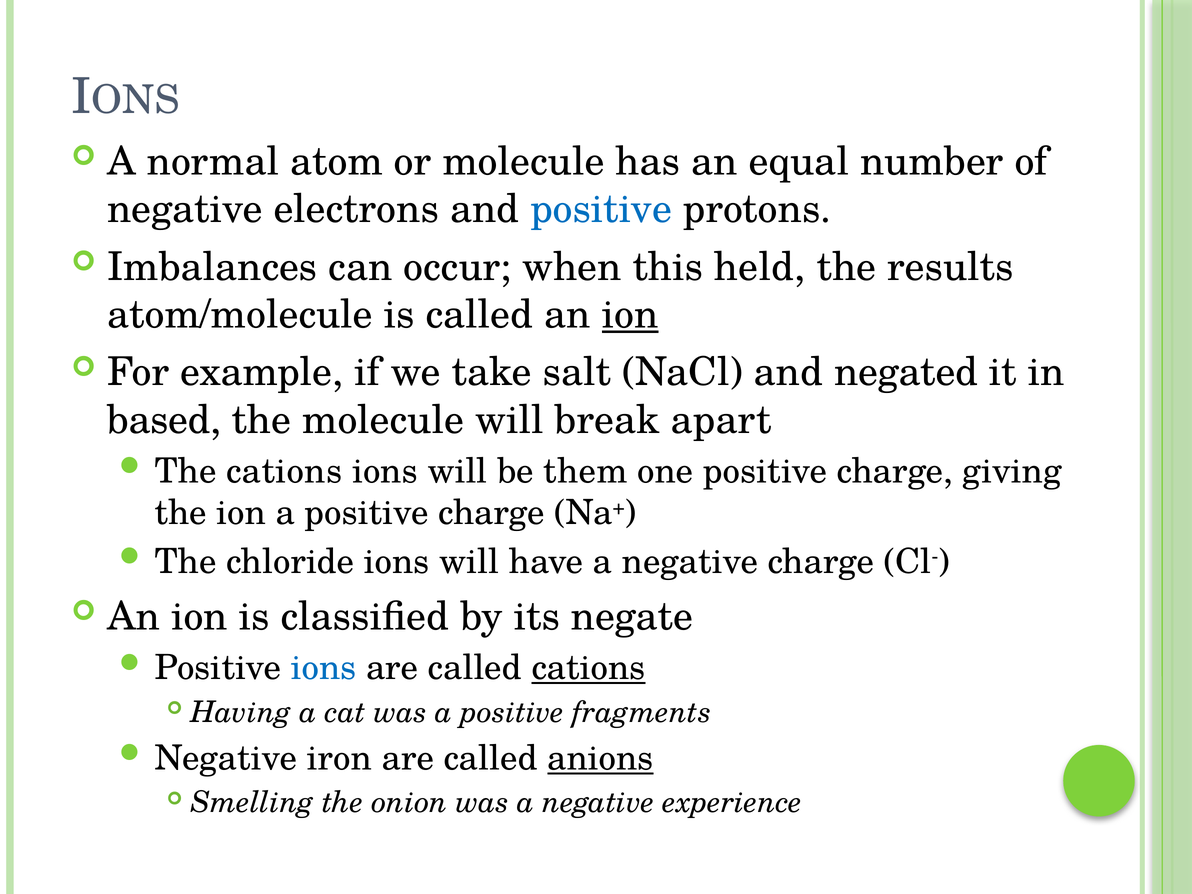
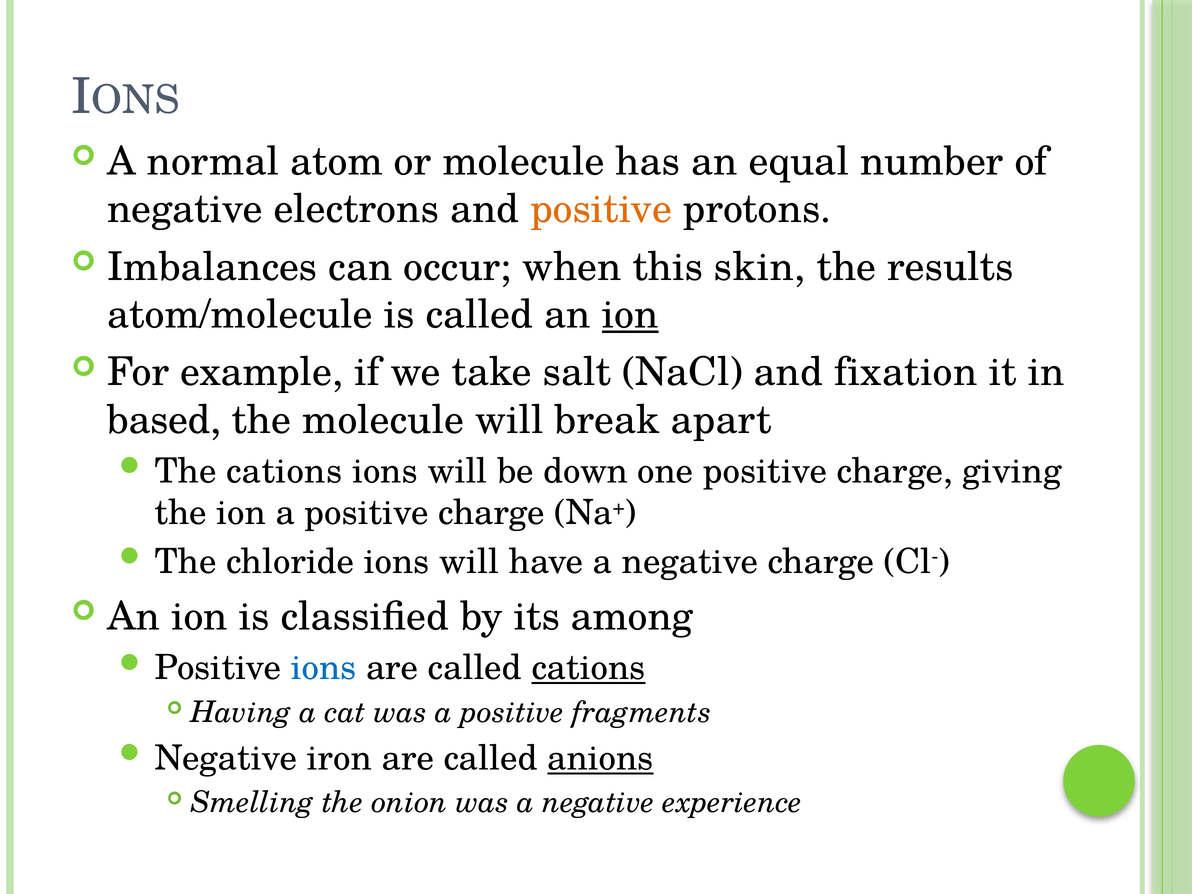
positive at (601, 209) colour: blue -> orange
held: held -> skin
negated: negated -> fixation
them: them -> down
negate: negate -> among
